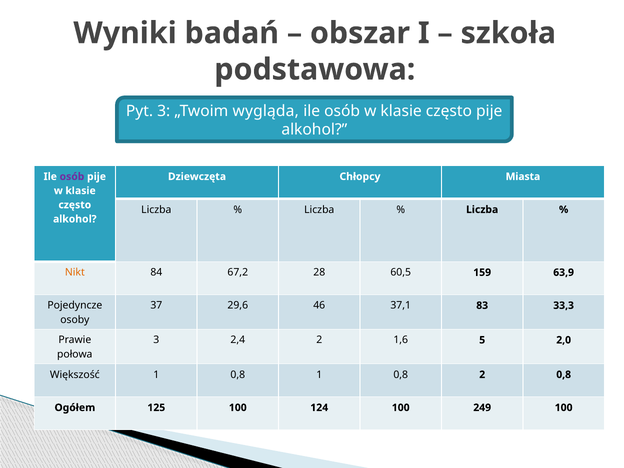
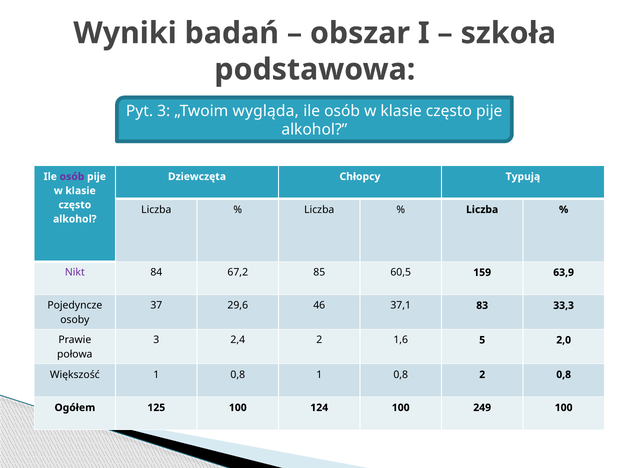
Miasta: Miasta -> Typują
Nikt colour: orange -> purple
28: 28 -> 85
